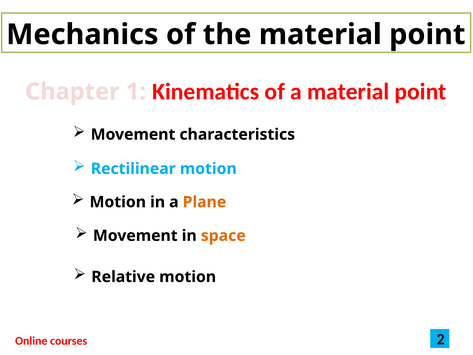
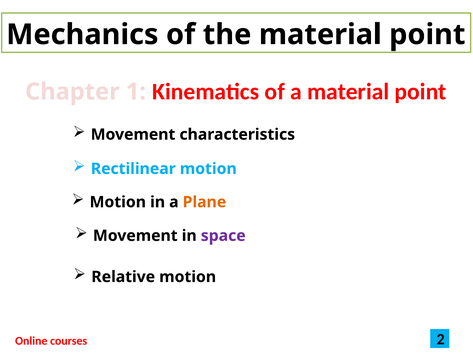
space colour: orange -> purple
